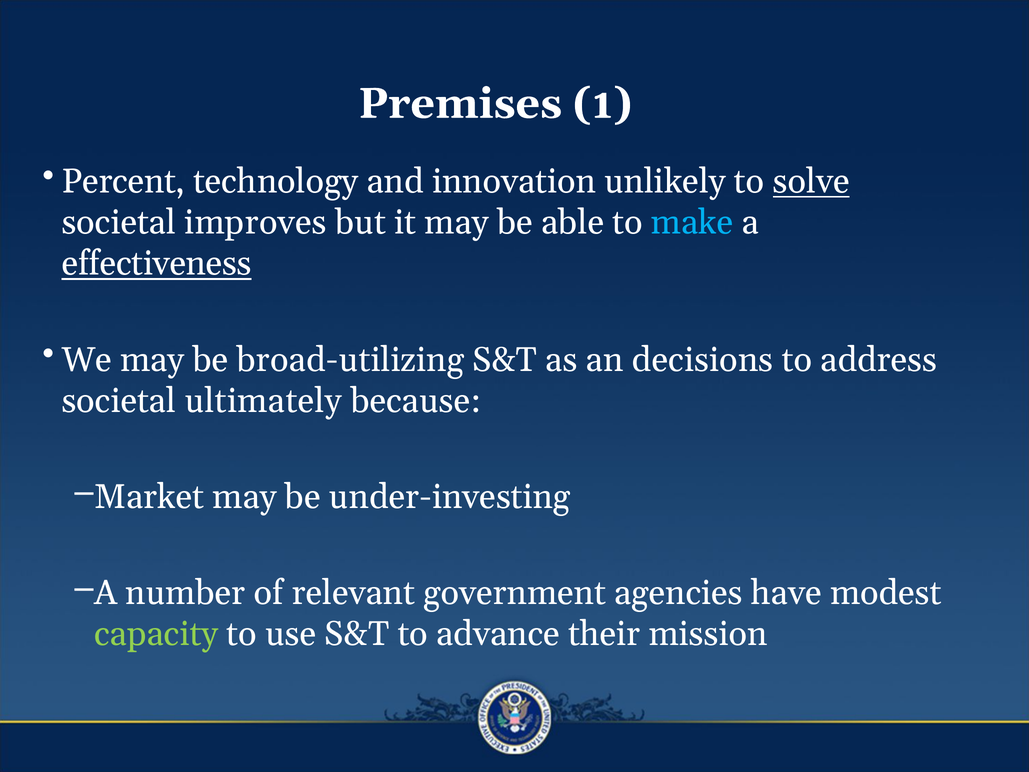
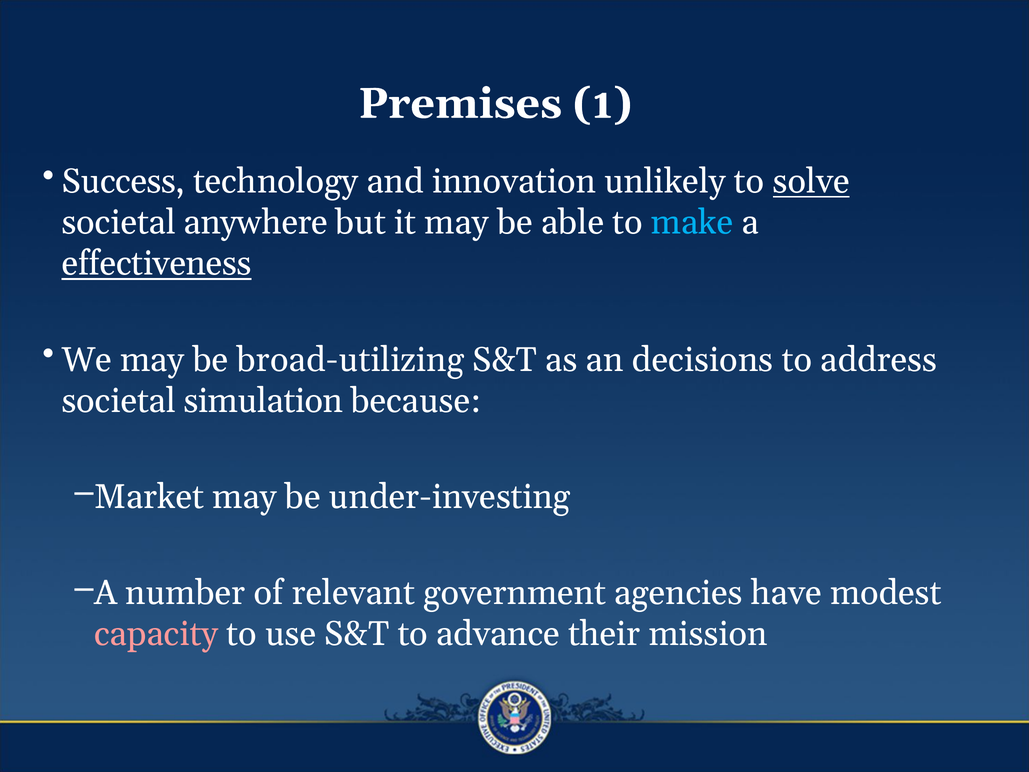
Percent: Percent -> Success
improves: improves -> anywhere
ultimately: ultimately -> simulation
capacity colour: light green -> pink
